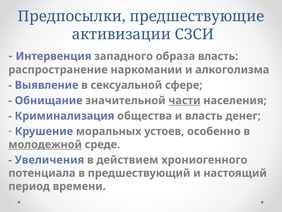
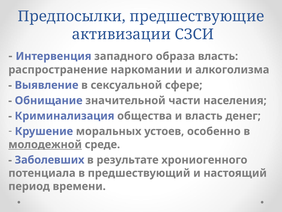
части underline: present -> none
Увеличения: Увеличения -> Заболевших
действием: действием -> результате
